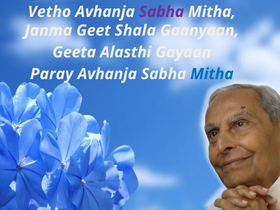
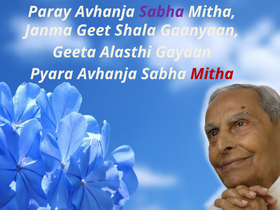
Vetho: Vetho -> Paray
Paray: Paray -> Pyara
Mitha at (212, 74) colour: blue -> red
